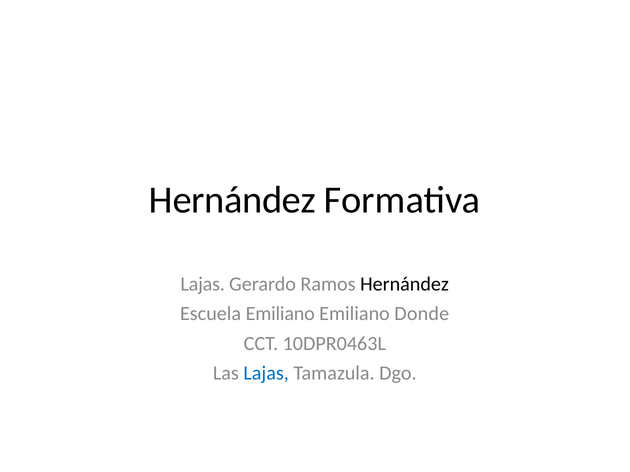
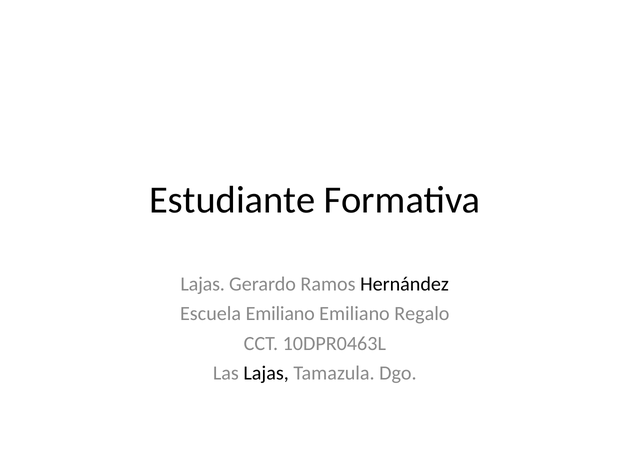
Hernández at (232, 200): Hernández -> Estudiante
Donde: Donde -> Regalo
Lajas at (266, 374) colour: blue -> black
